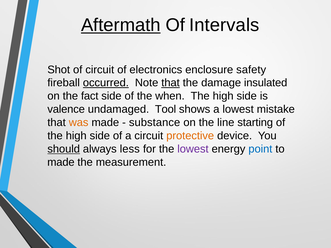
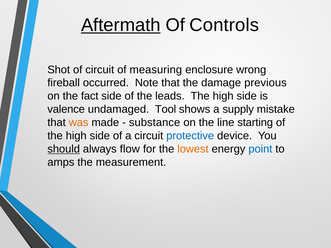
Intervals: Intervals -> Controls
electronics: electronics -> measuring
safety: safety -> wrong
occurred underline: present -> none
that at (171, 83) underline: present -> none
insulated: insulated -> previous
when: when -> leads
a lowest: lowest -> supply
protective colour: orange -> blue
less: less -> flow
lowest at (193, 149) colour: purple -> orange
made at (61, 162): made -> amps
